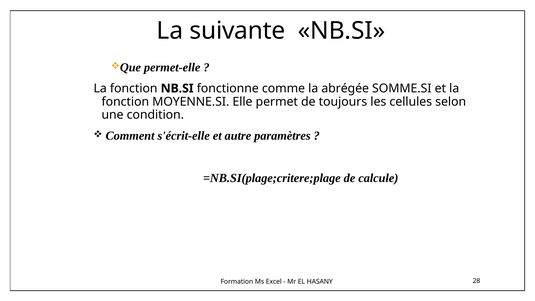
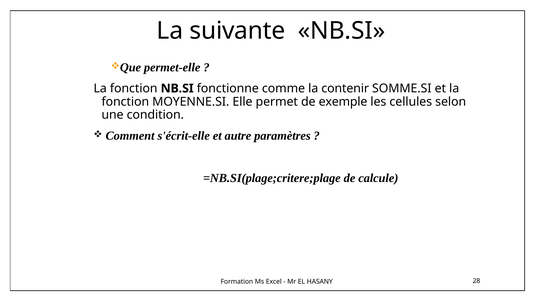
abrégée: abrégée -> contenir
toujours: toujours -> exemple
